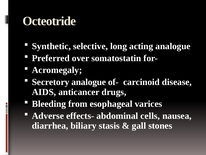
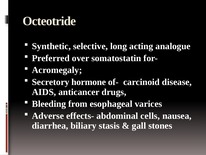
Secretory analogue: analogue -> hormone
